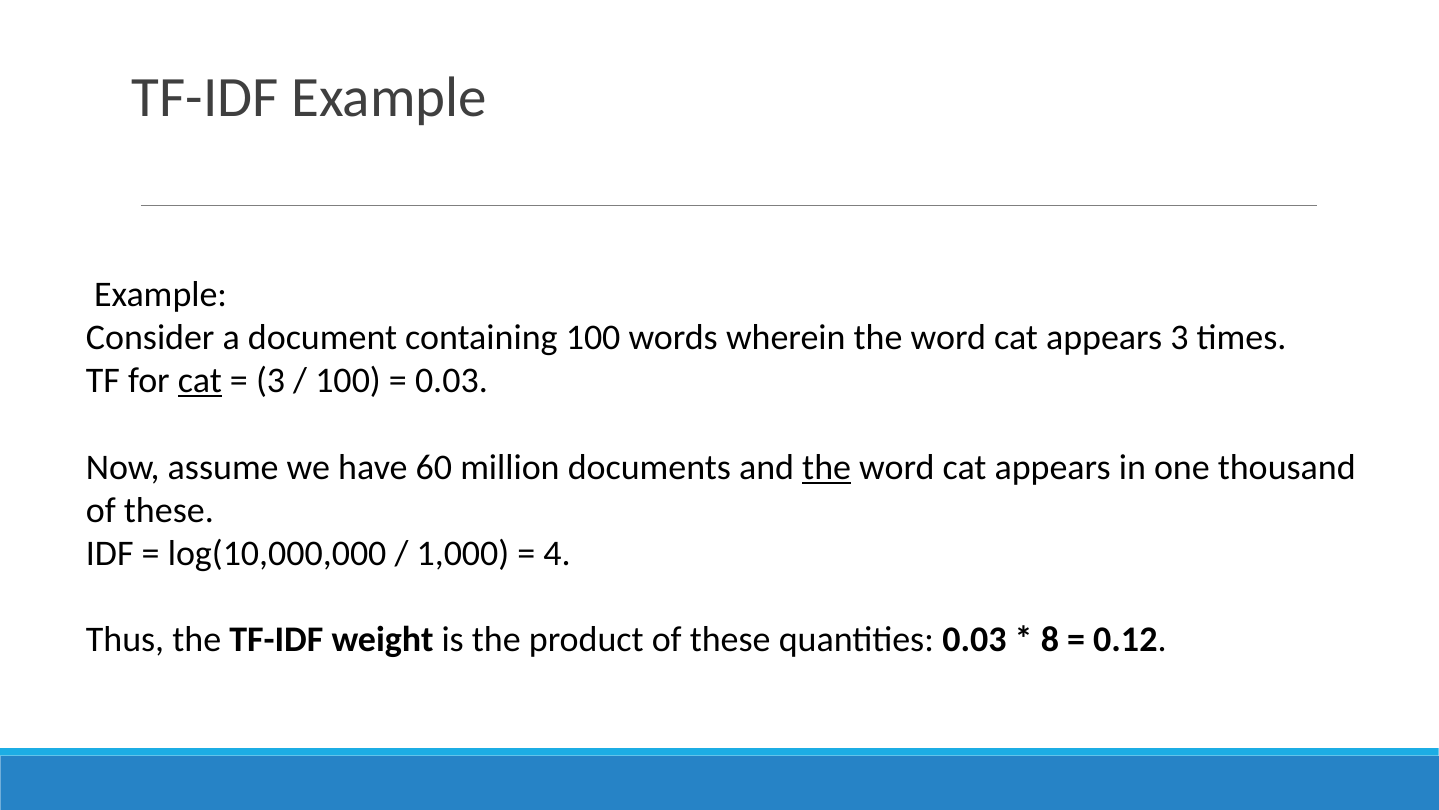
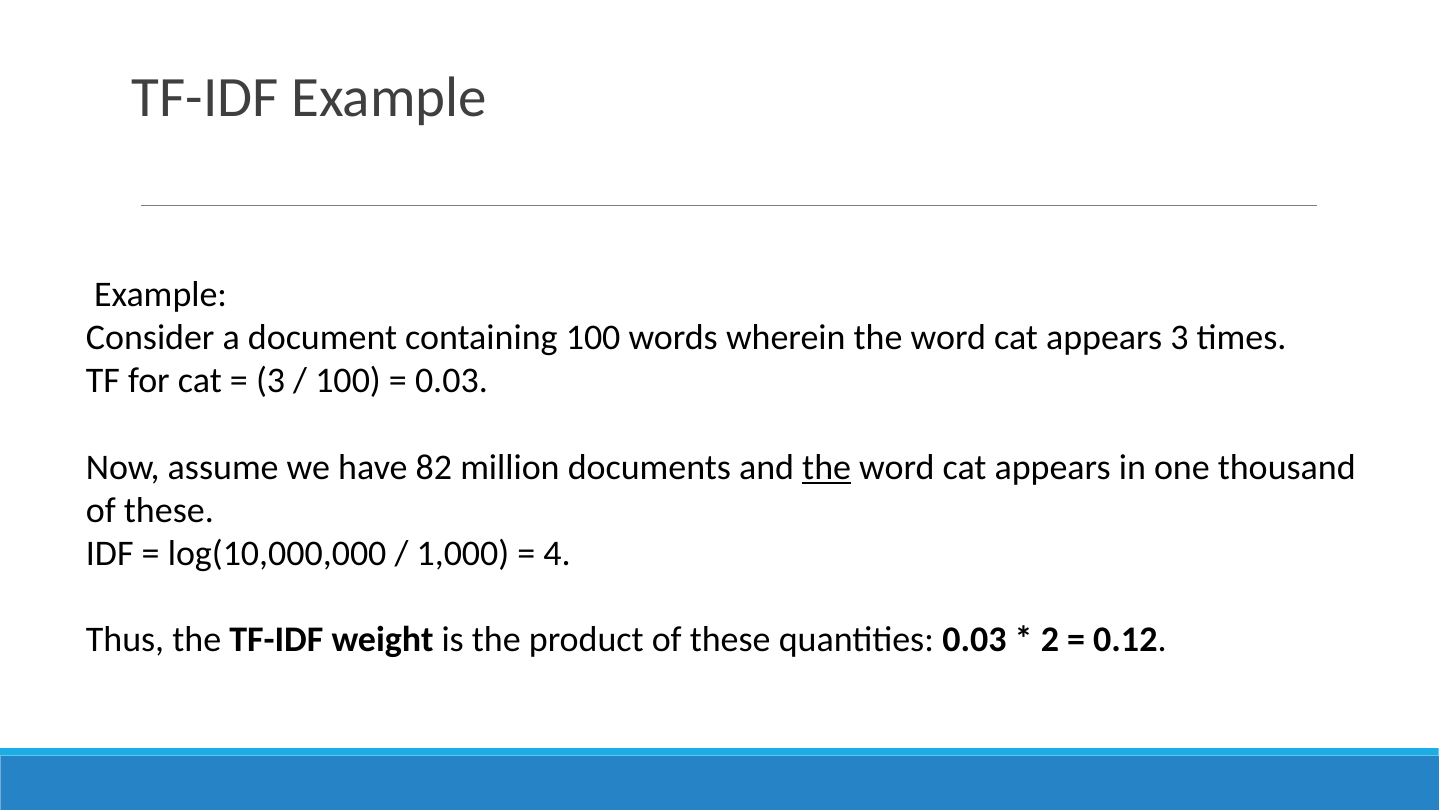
cat at (200, 380) underline: present -> none
60: 60 -> 82
8: 8 -> 2
